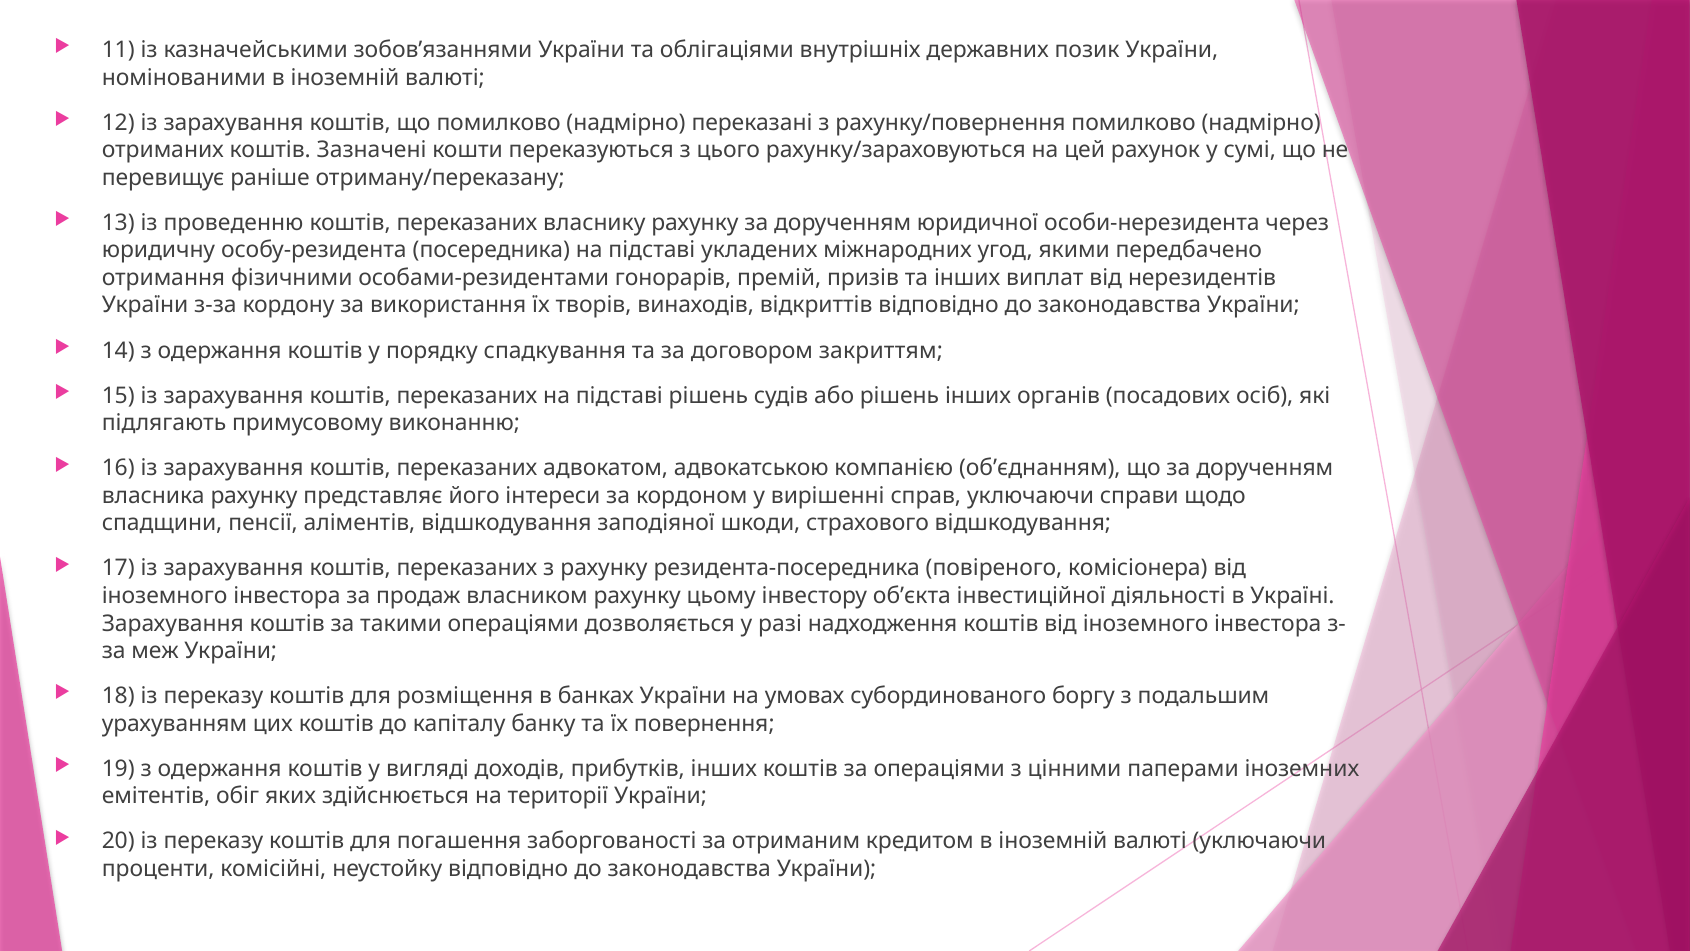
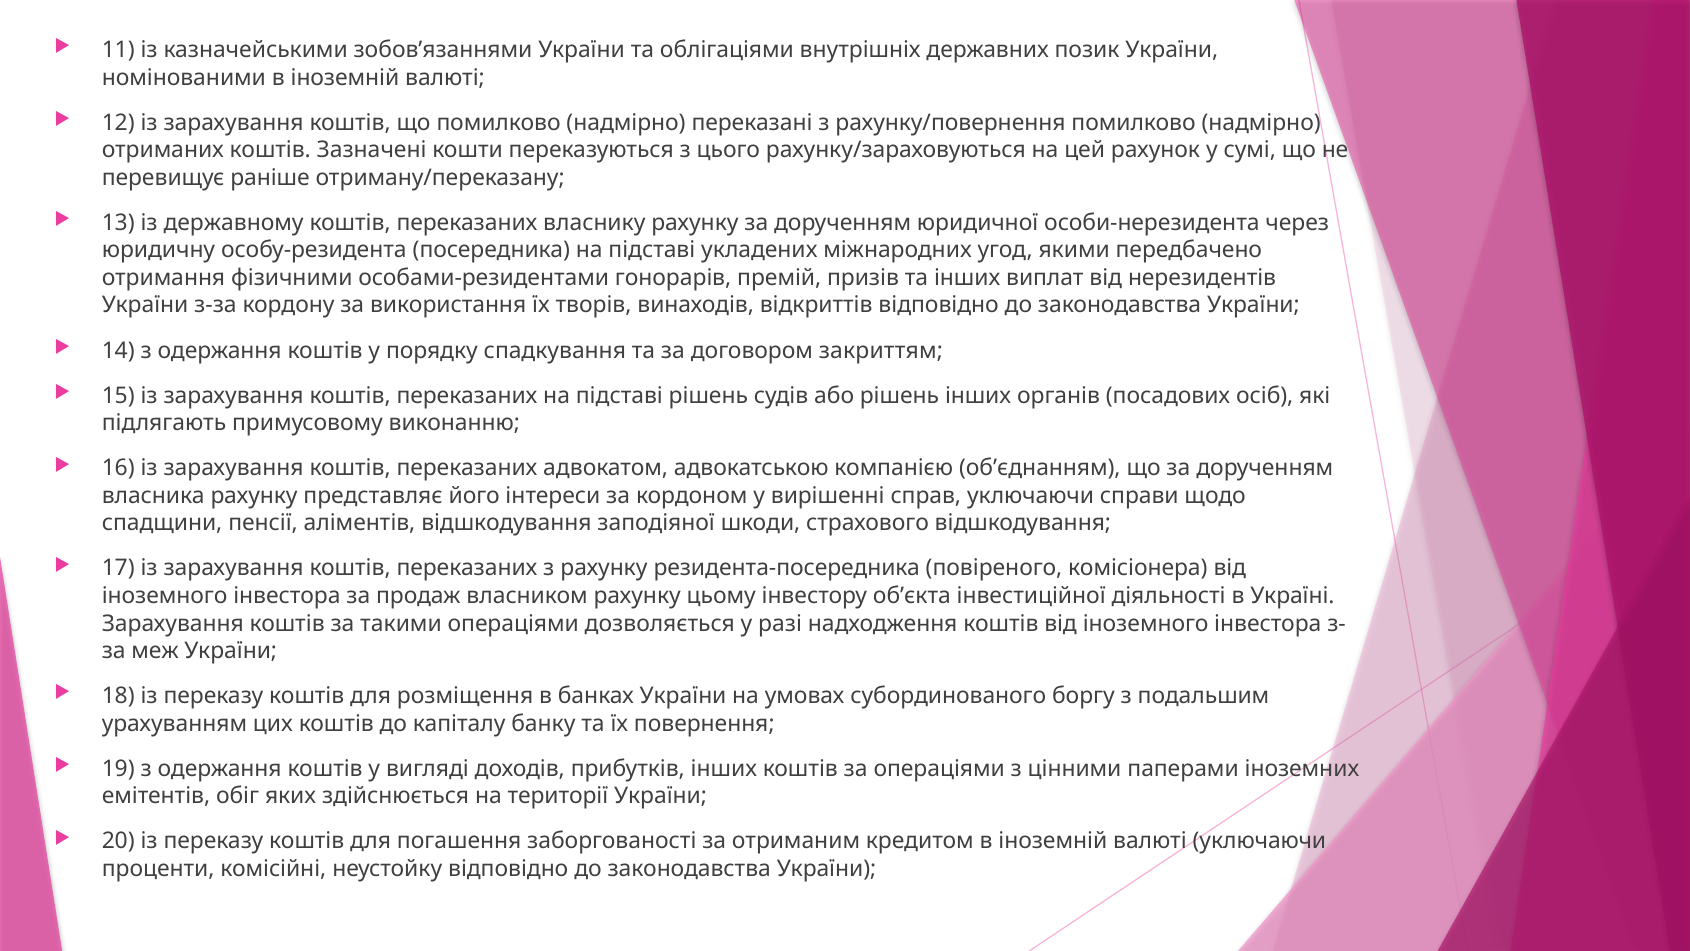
проведенню: проведенню -> державному
